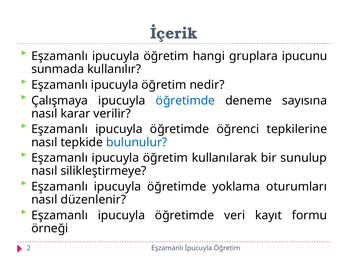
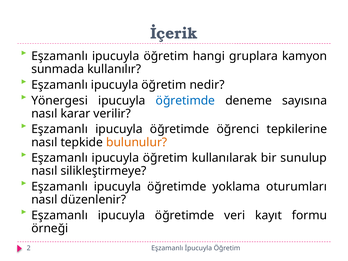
ipucunu: ipucunu -> kamyon
Çalışmaya: Çalışmaya -> Yönergesi
bulunulur colour: blue -> orange
